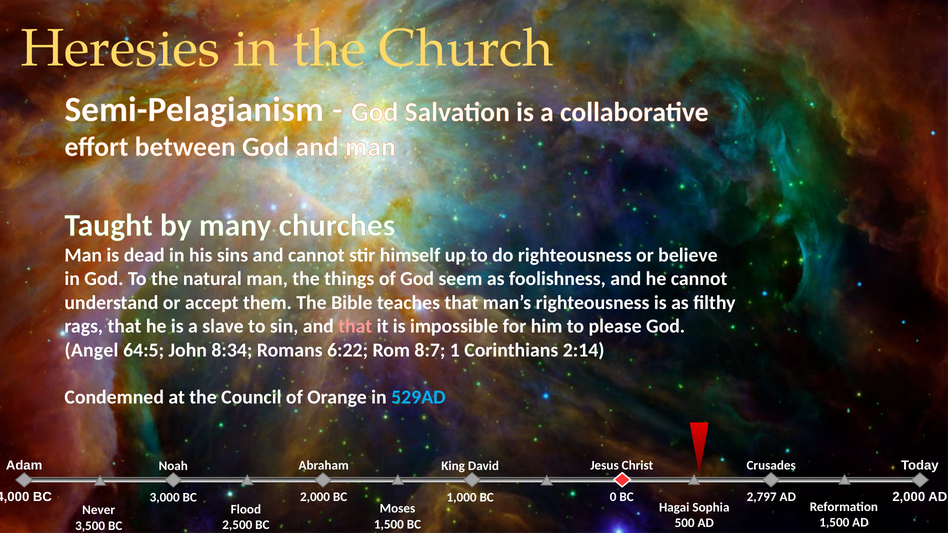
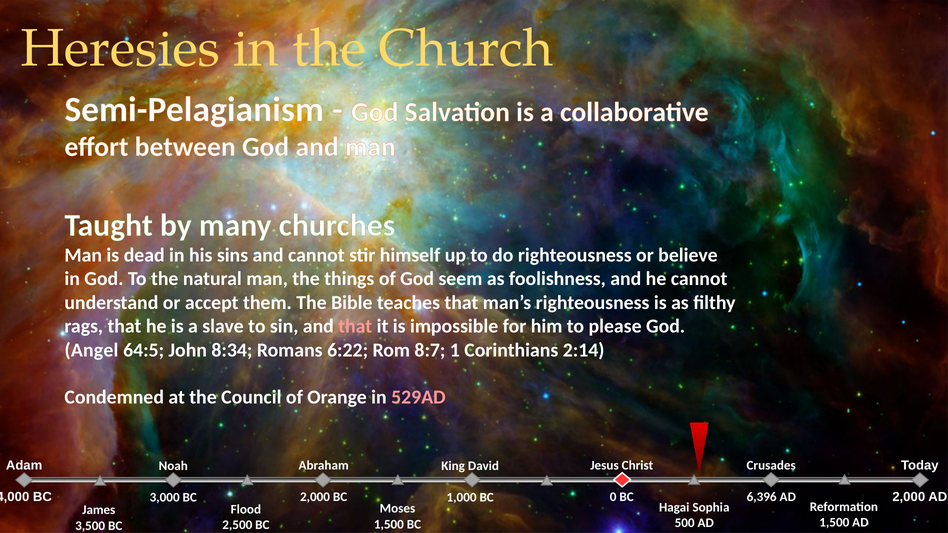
529AD colour: light blue -> pink
2,797: 2,797 -> 6,396
Never: Never -> James
